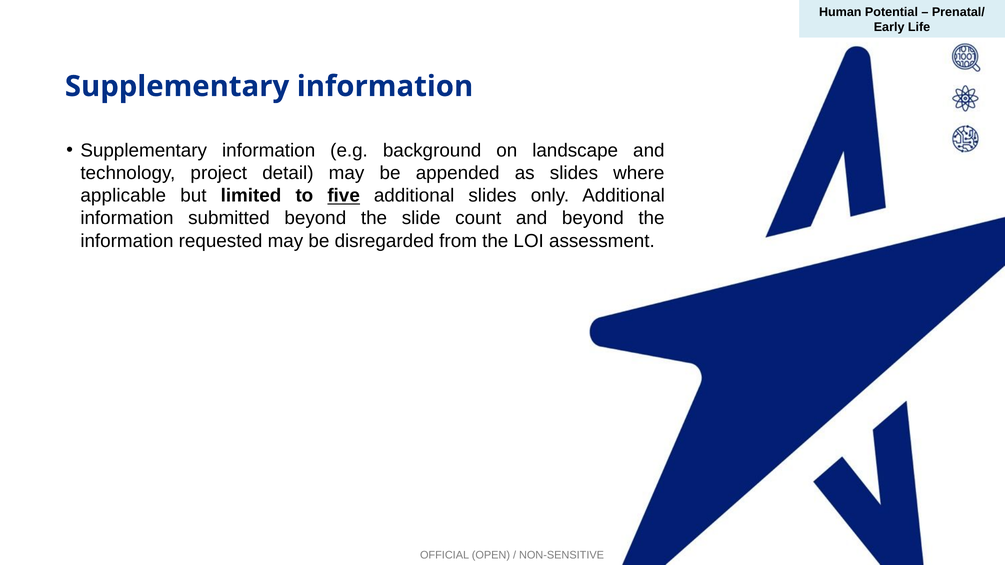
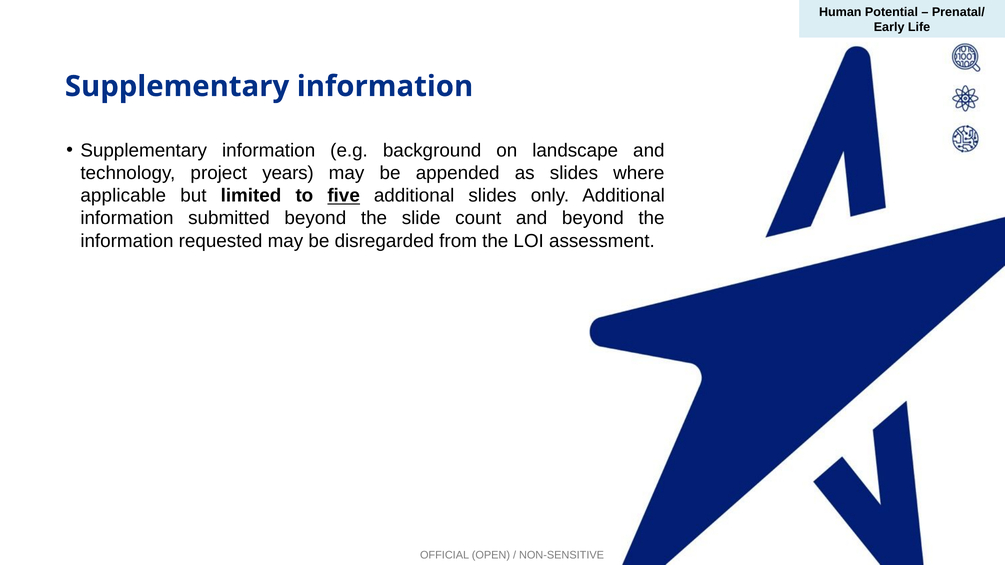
detail: detail -> years
